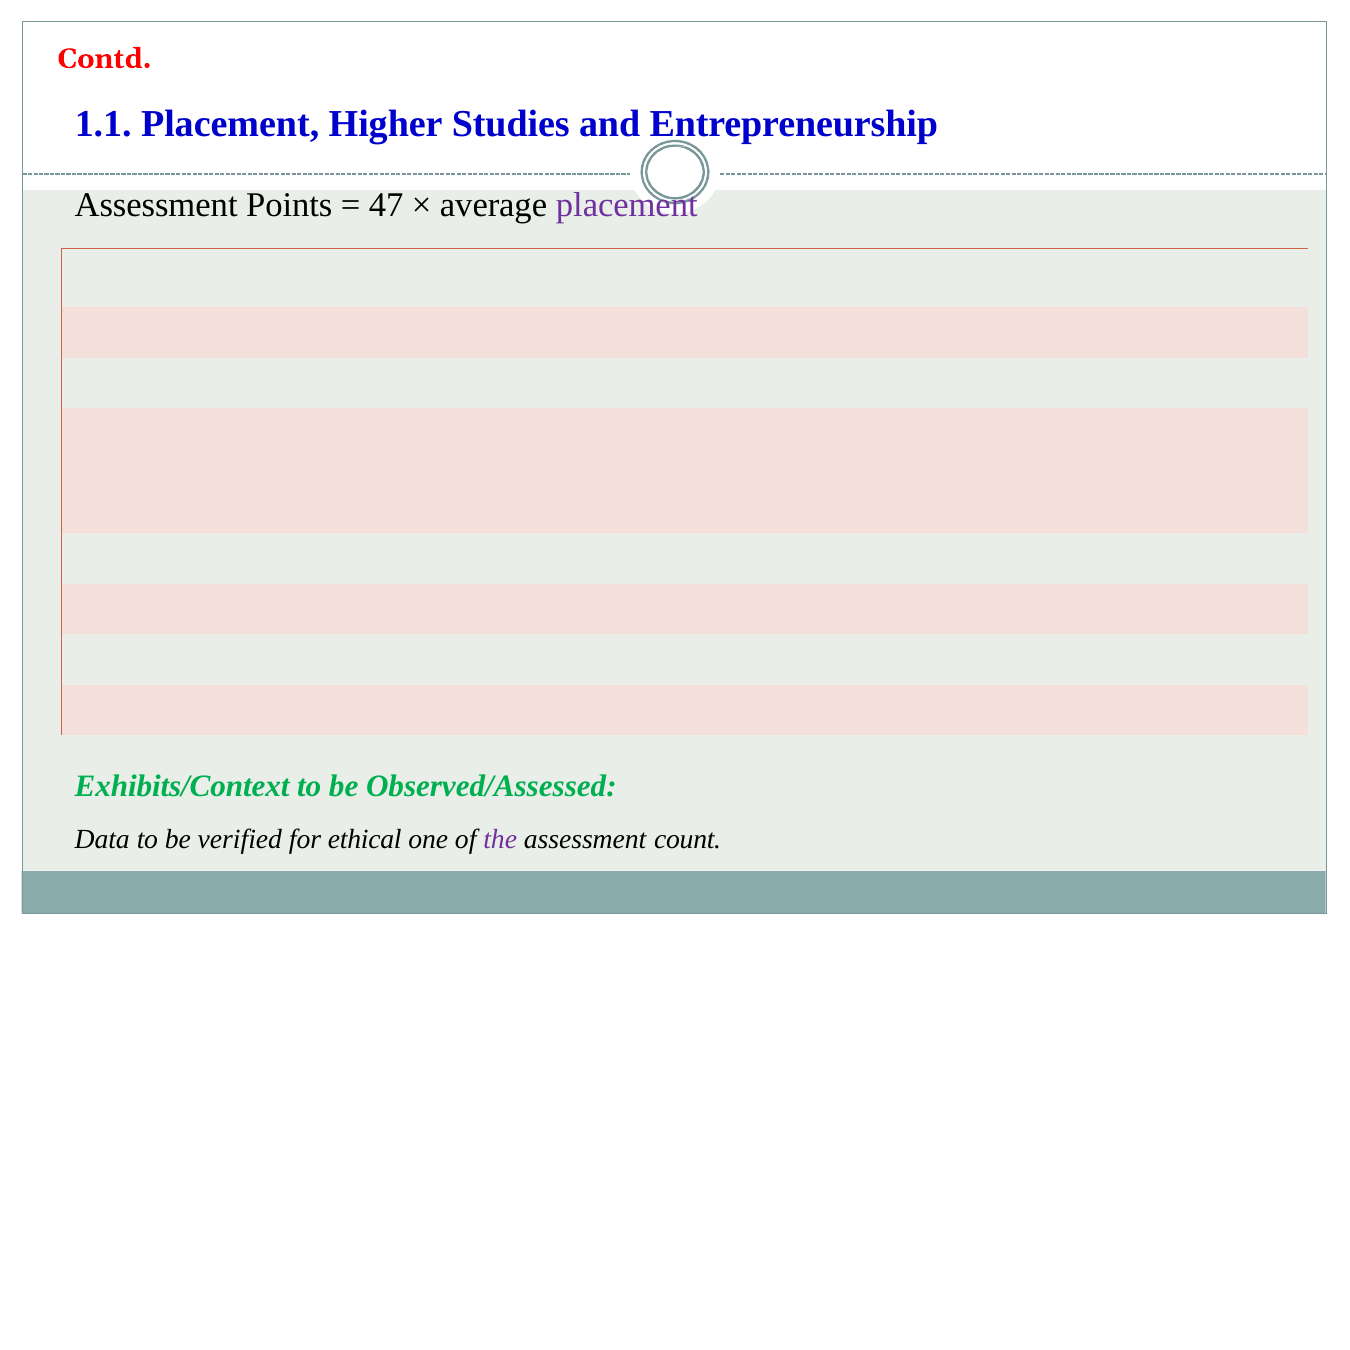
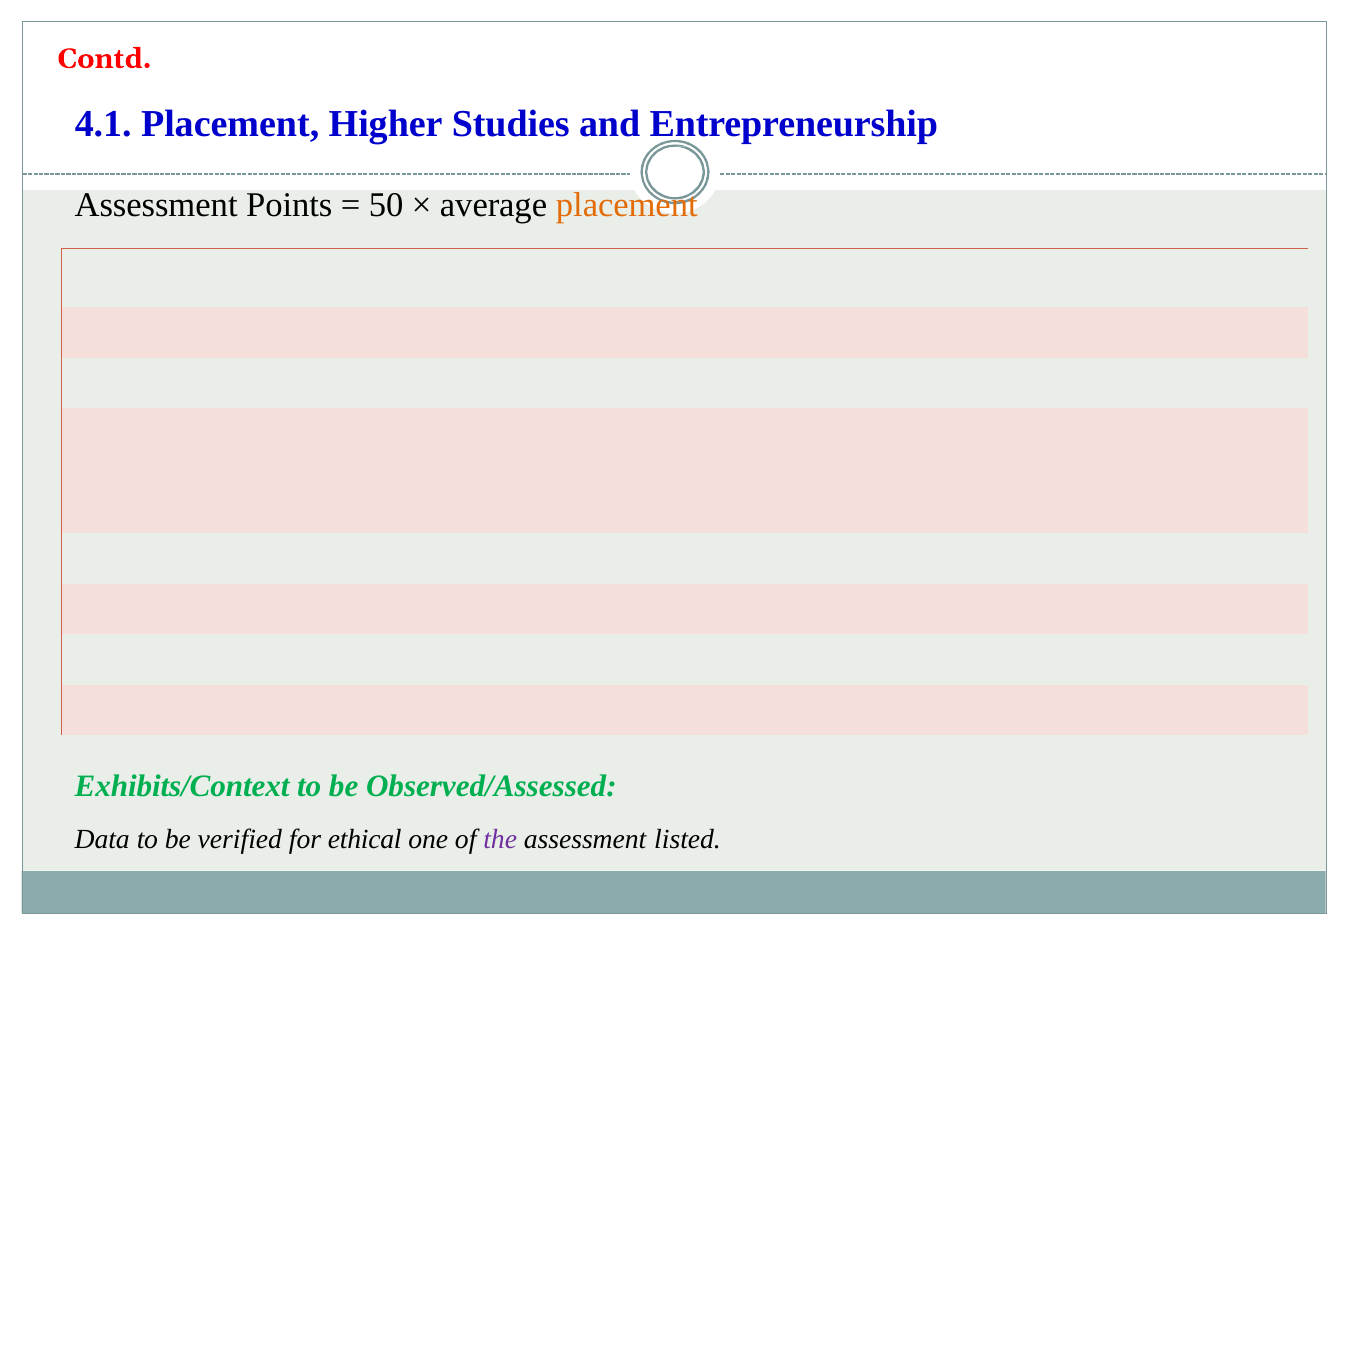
1.1: 1.1 -> 4.1
47: 47 -> 50
placement at (627, 205) colour: purple -> orange
count: count -> listed
